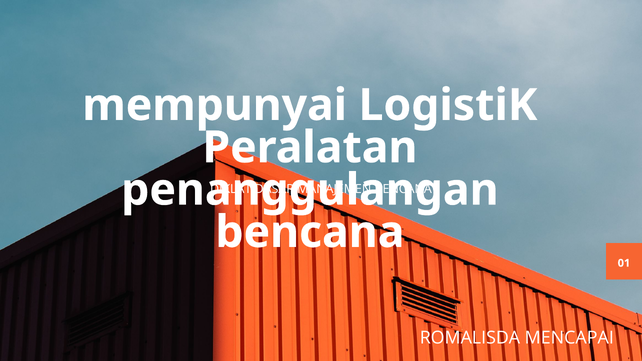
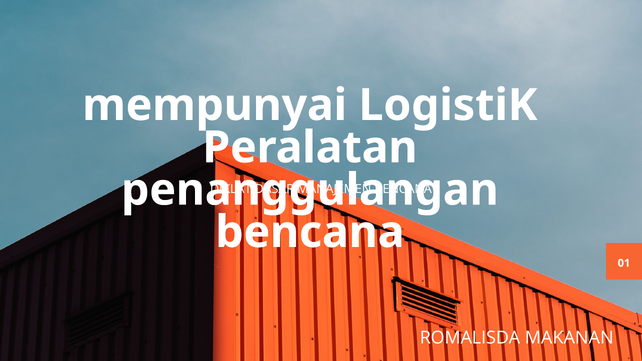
MENCAPAI: MENCAPAI -> MAKANAN
